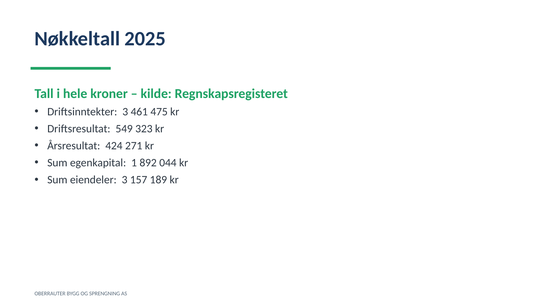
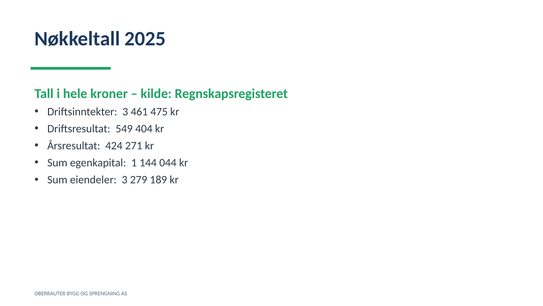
323: 323 -> 404
892: 892 -> 144
157: 157 -> 279
